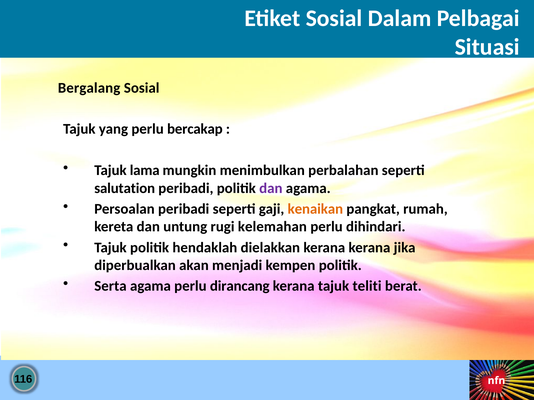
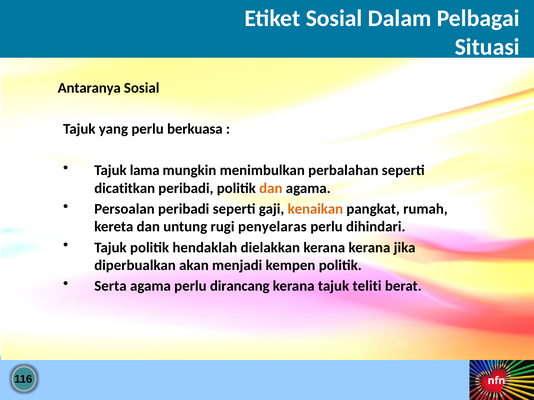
Bergalang: Bergalang -> Antaranya
bercakap: bercakap -> berkuasa
salutation: salutation -> dicatitkan
dan at (271, 188) colour: purple -> orange
kelemahan: kelemahan -> penyelaras
